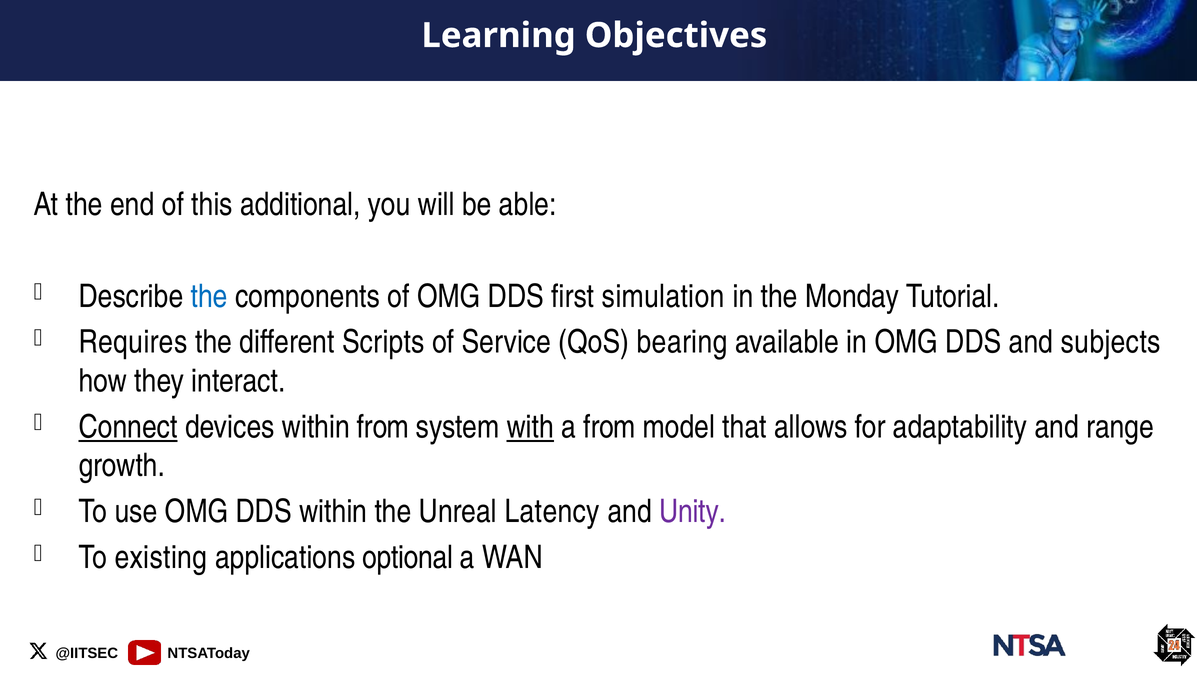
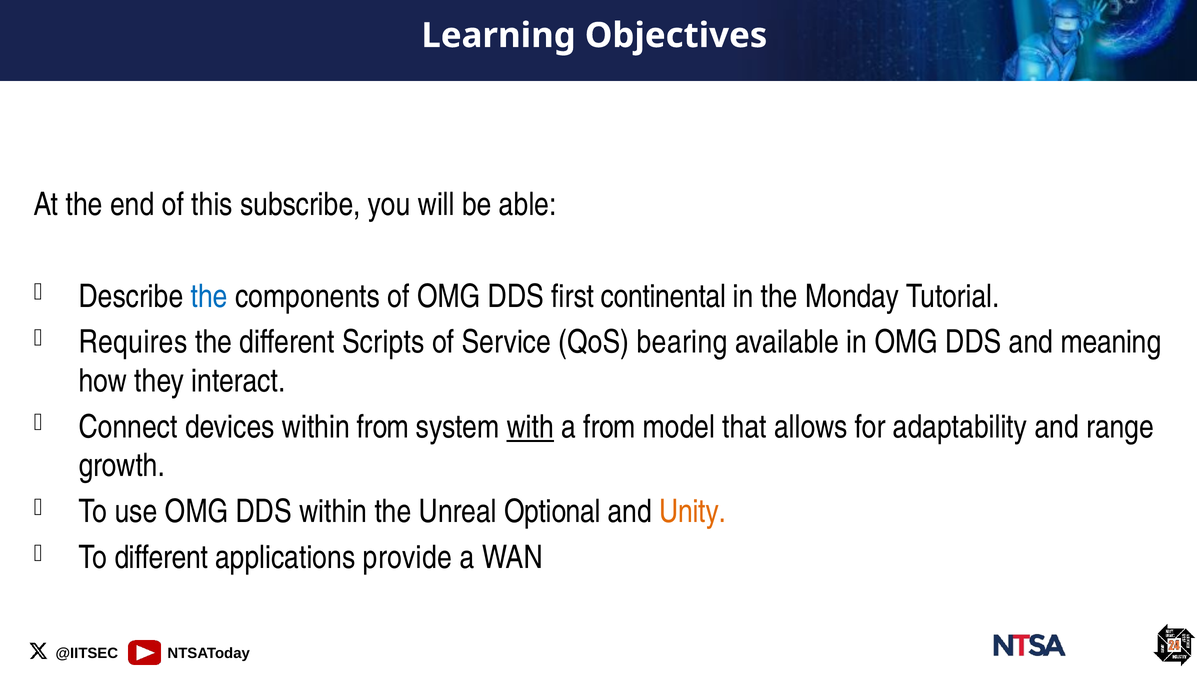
additional: additional -> subscribe
simulation: simulation -> continental
subjects: subjects -> meaning
Connect underline: present -> none
Latency: Latency -> Optional
Unity colour: purple -> orange
To existing: existing -> different
optional: optional -> provide
